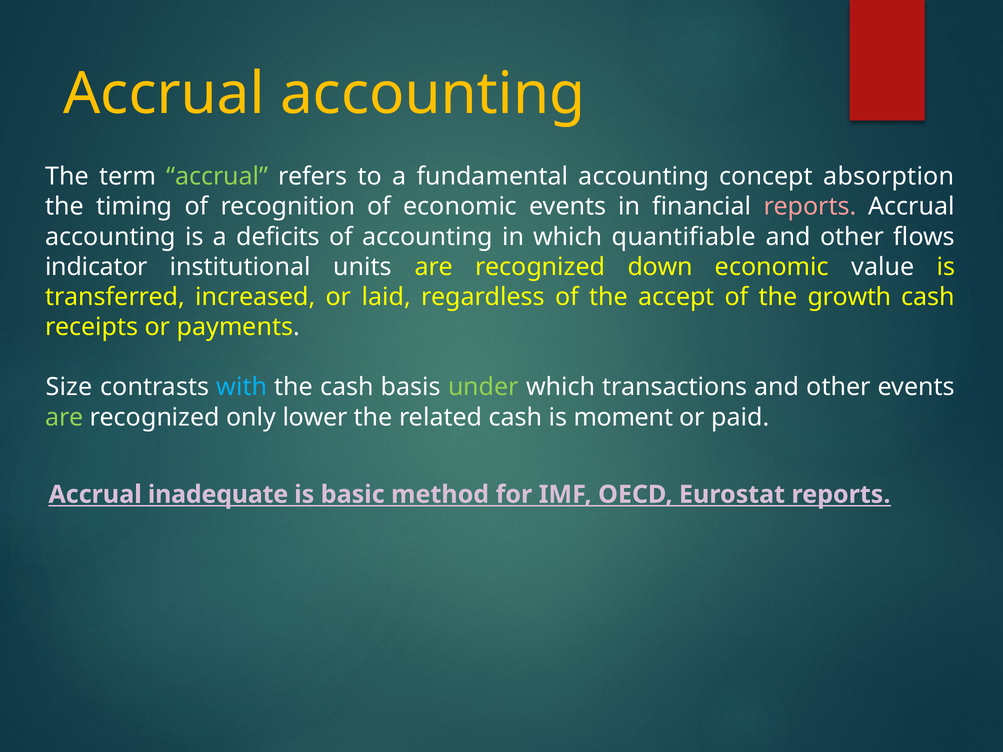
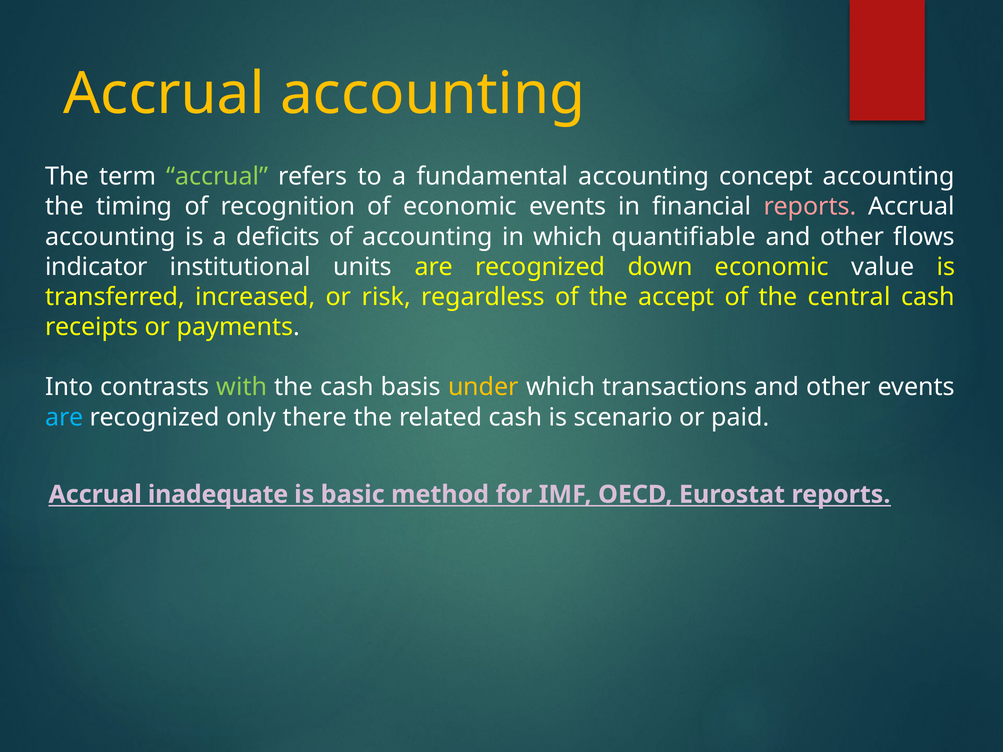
concept absorption: absorption -> accounting
laid: laid -> risk
growth: growth -> central
Size: Size -> Into
with colour: light blue -> light green
under colour: light green -> yellow
are at (64, 417) colour: light green -> light blue
lower: lower -> there
moment: moment -> scenario
